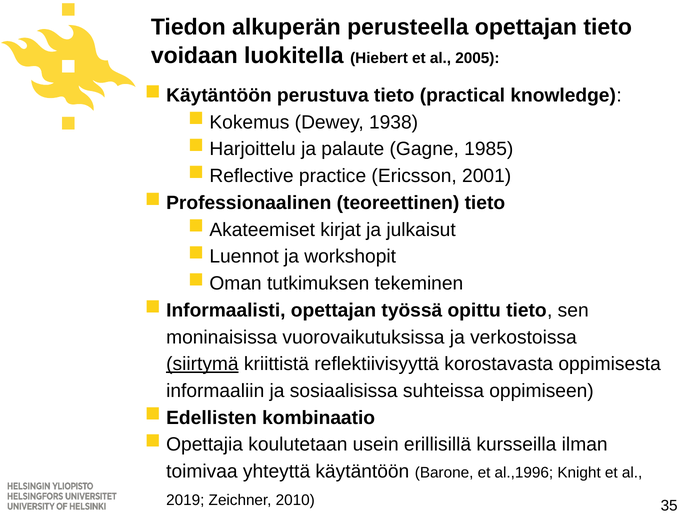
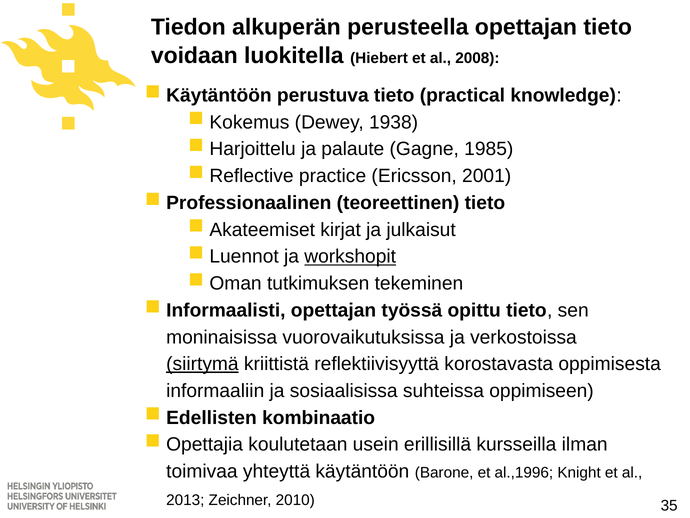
2005: 2005 -> 2008
workshopit underline: none -> present
2019: 2019 -> 2013
